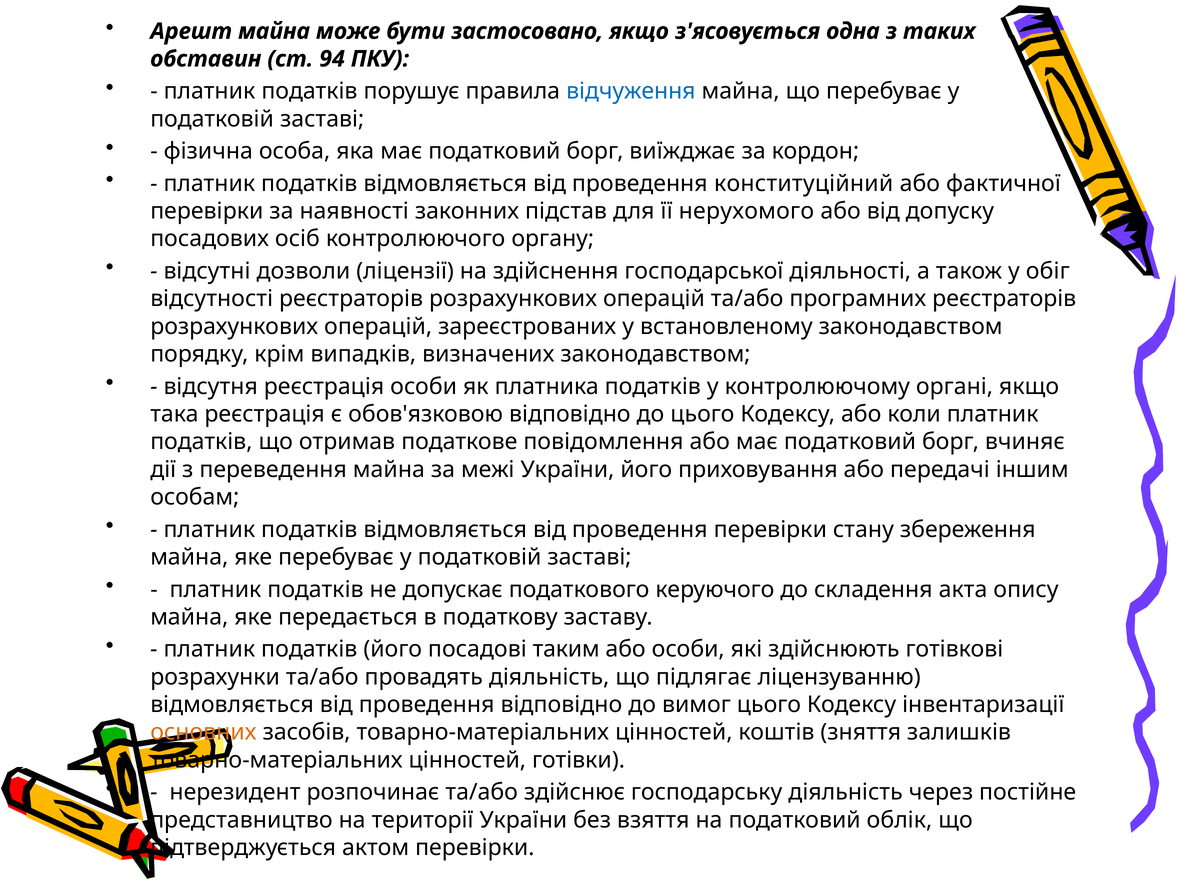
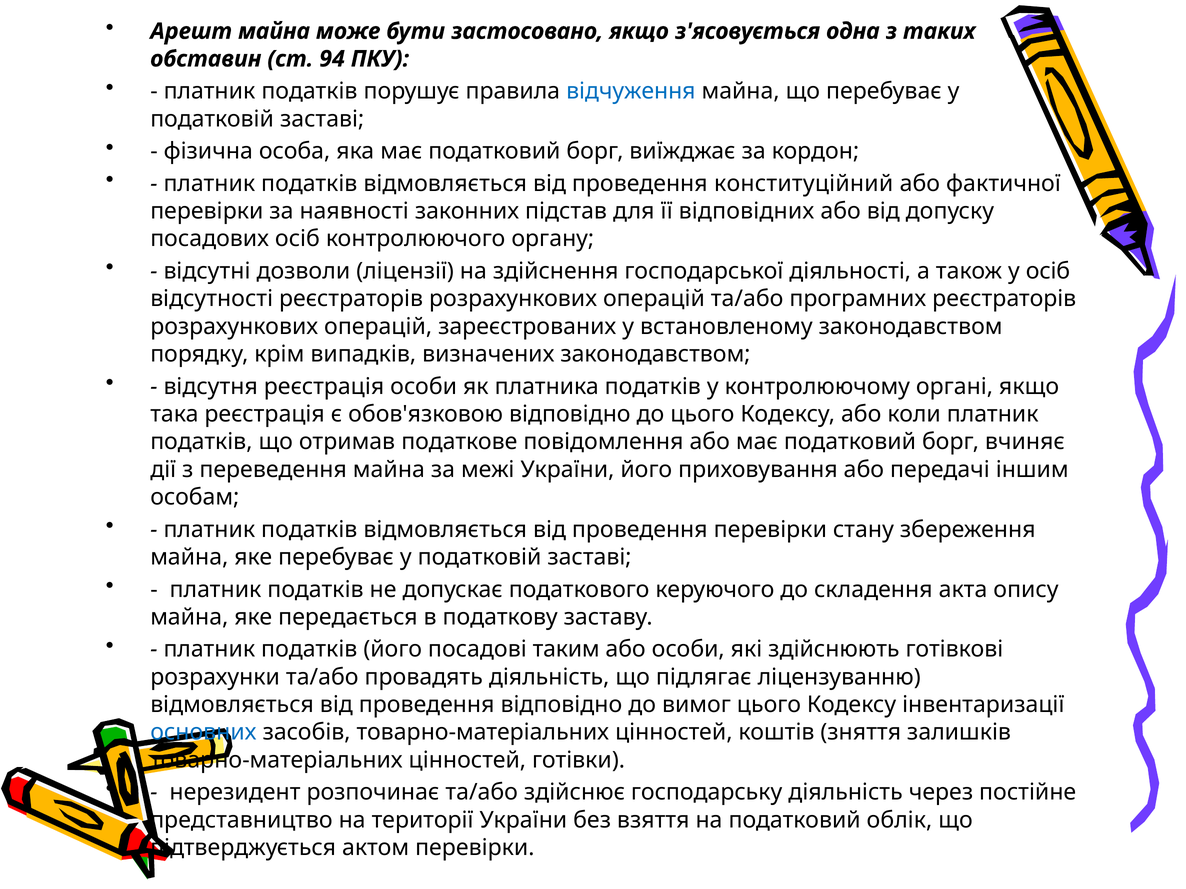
нерухомого: нерухомого -> відповідних
у обіг: обіг -> осіб
основних colour: orange -> blue
